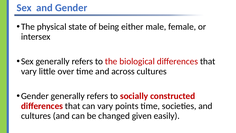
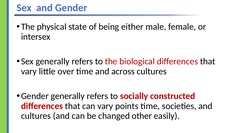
given: given -> other
